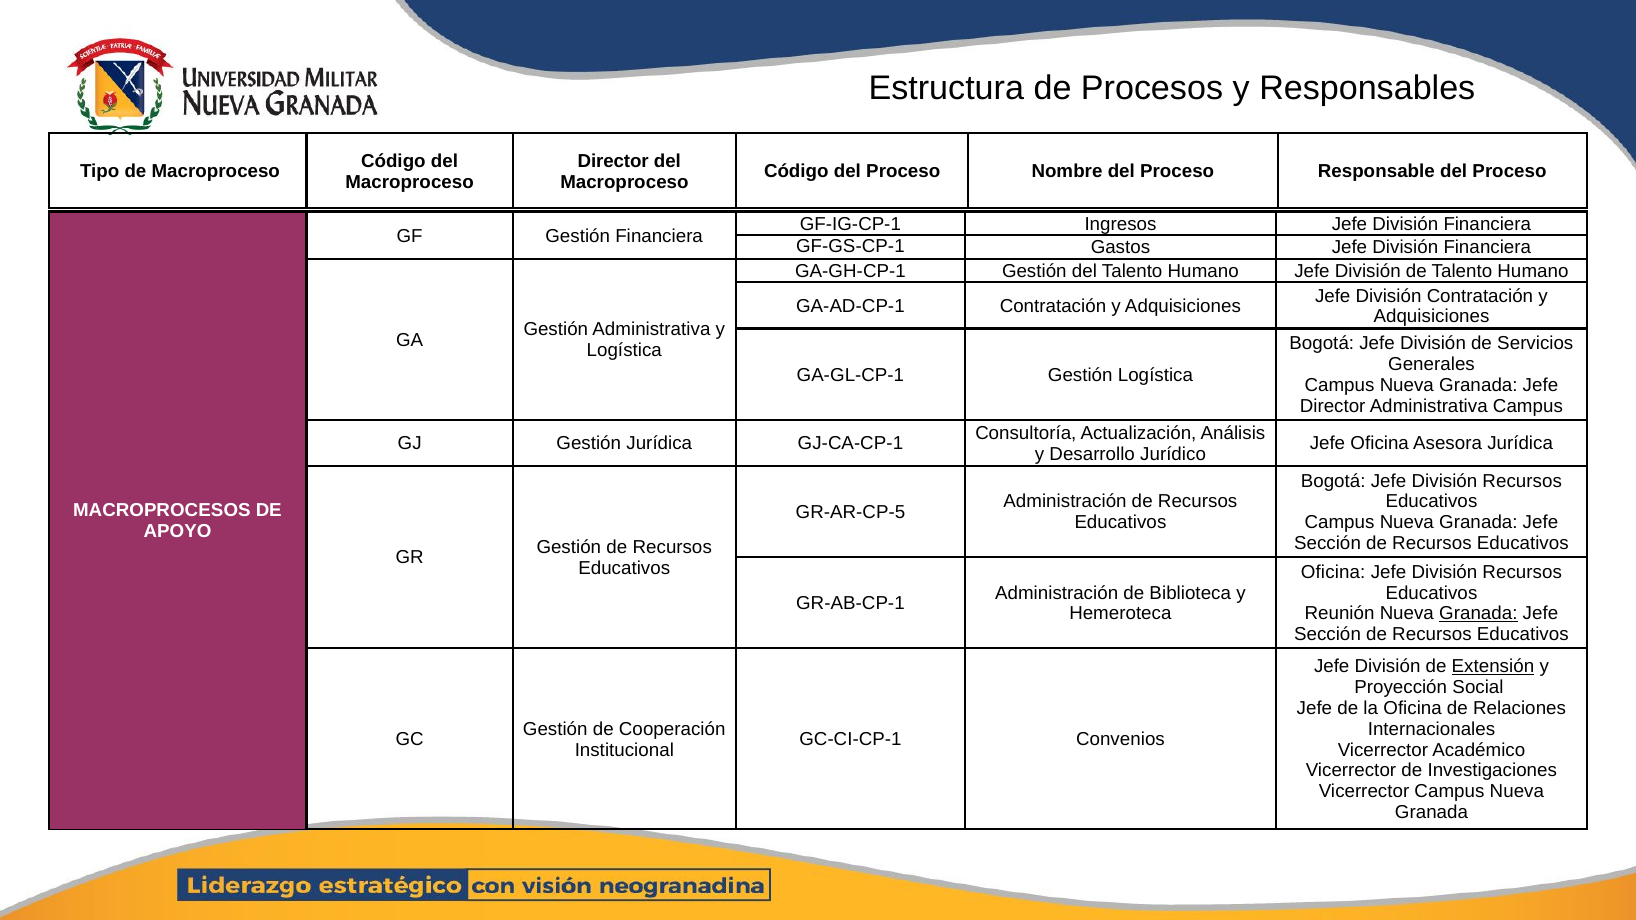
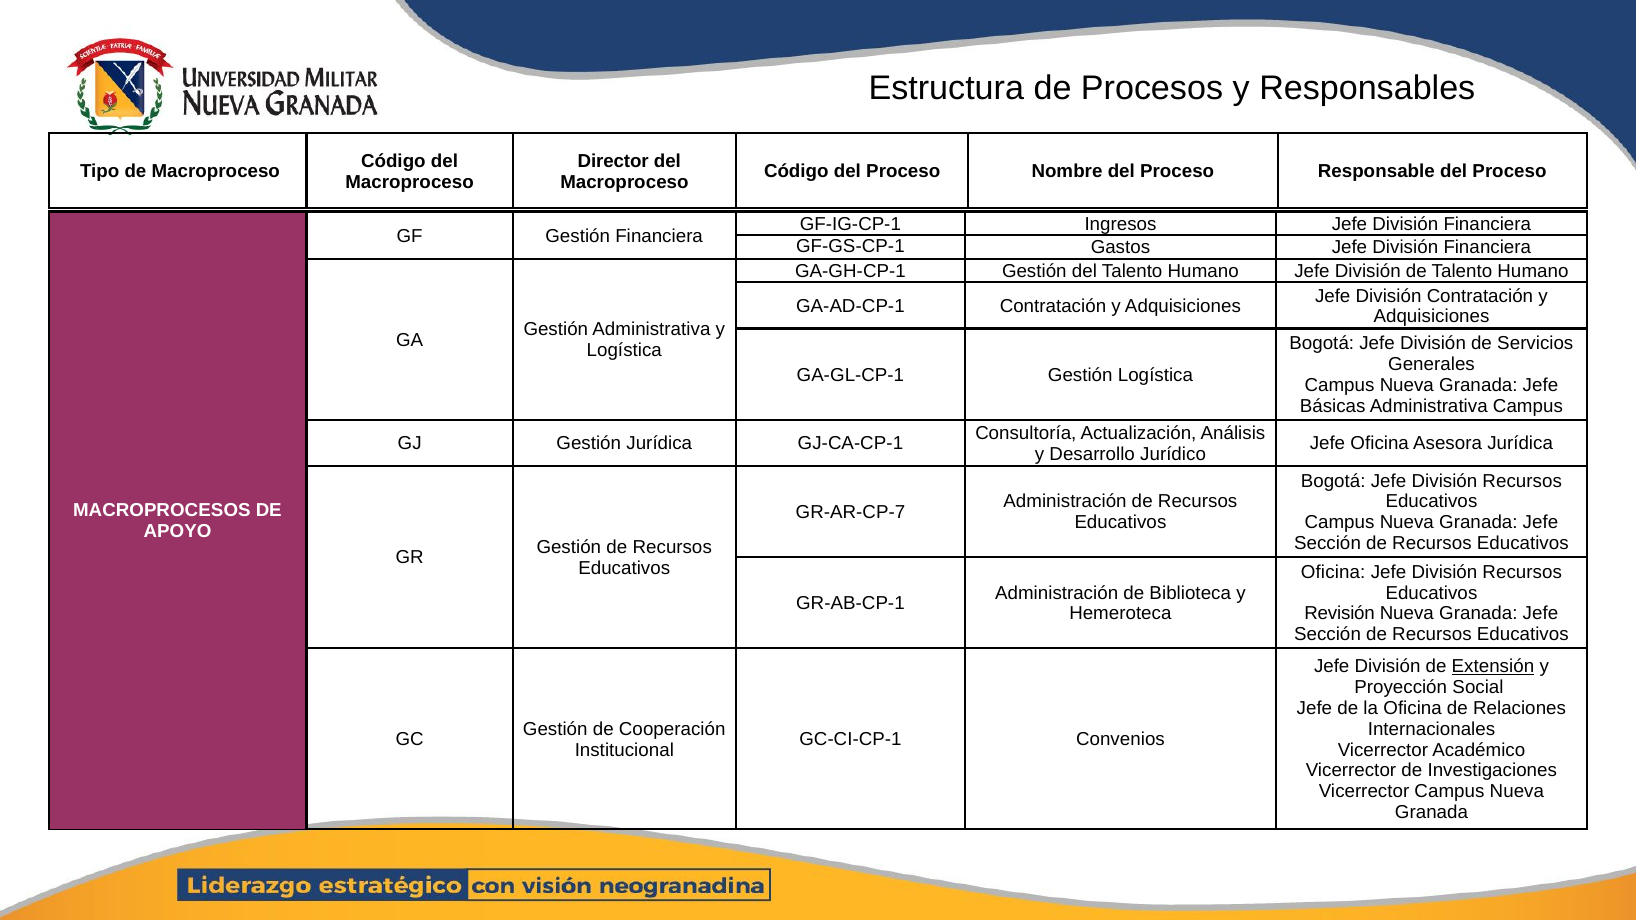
Director at (1333, 406): Director -> Básicas
GR-AR-CP-5: GR-AR-CP-5 -> GR-AR-CP-7
Reunión: Reunión -> Revisión
Granada at (1478, 614) underline: present -> none
